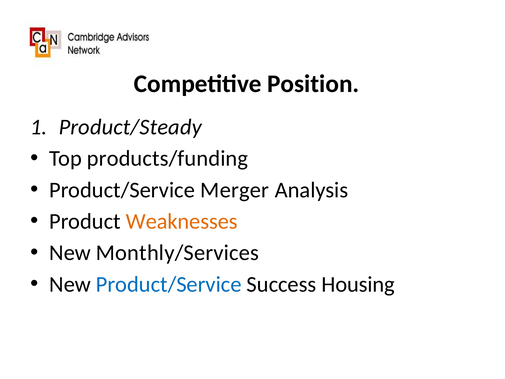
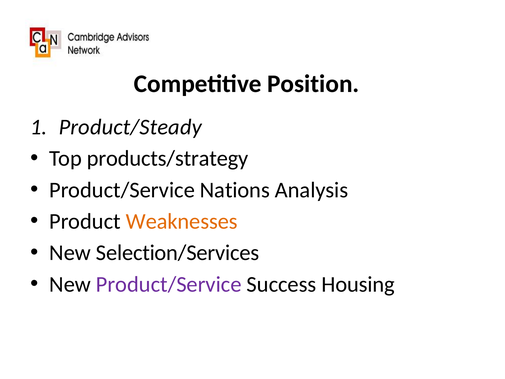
products/funding: products/funding -> products/strategy
Merger: Merger -> Nations
Monthly/Services: Monthly/Services -> Selection/Services
Product/Service at (169, 284) colour: blue -> purple
